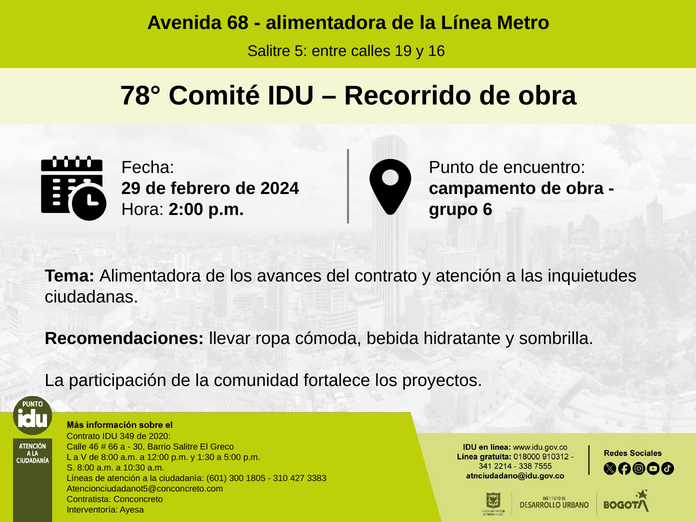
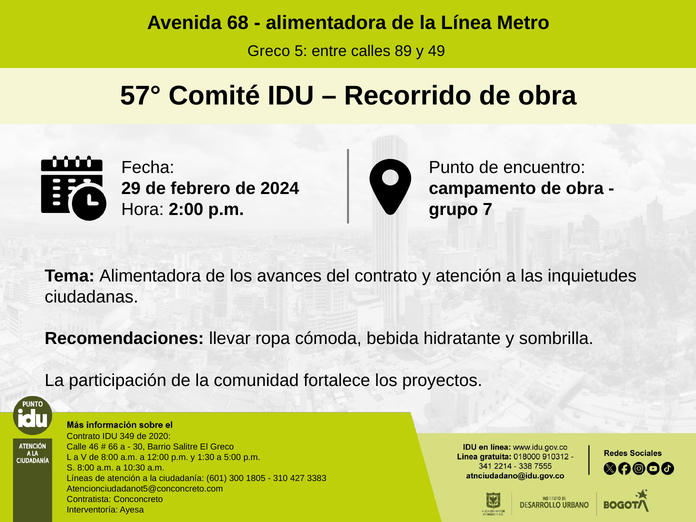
Salitre at (269, 51): Salitre -> Greco
19: 19 -> 89
16: 16 -> 49
78°: 78° -> 57°
6: 6 -> 7
